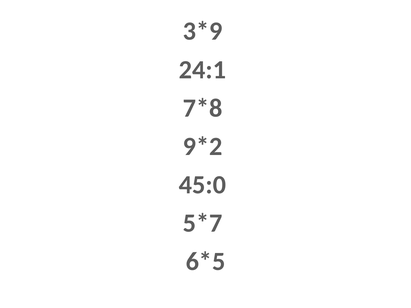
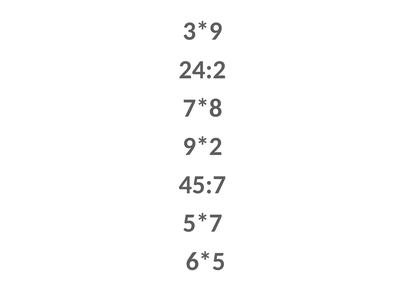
24:1: 24:1 -> 24:2
45:0: 45:0 -> 45:7
